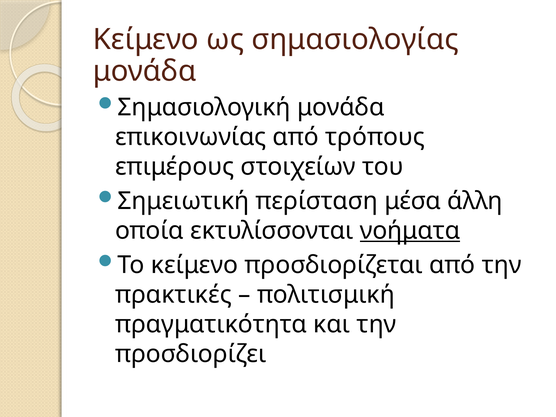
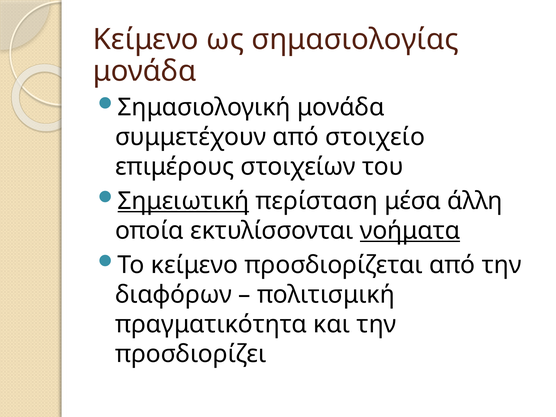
επικοινωνίας: επικοινωνίας -> συμμετέχουν
τρόπους: τρόπους -> στοιχείο
Σημειωτική underline: none -> present
πρακτικές: πρακτικές -> διαφόρων
